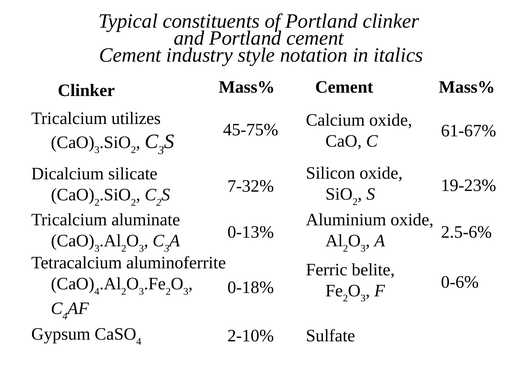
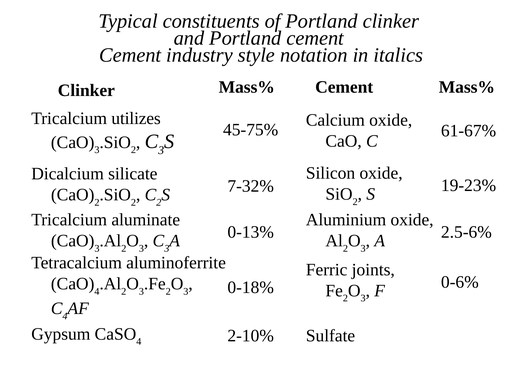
belite: belite -> joints
